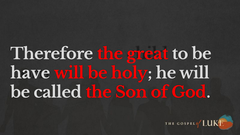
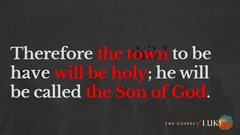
great: great -> town
